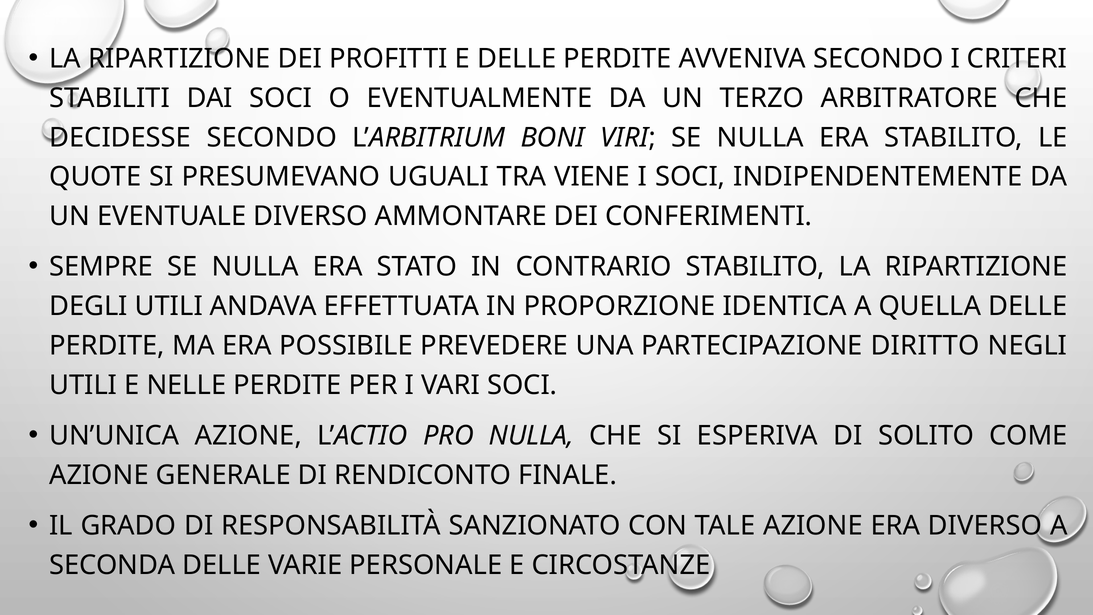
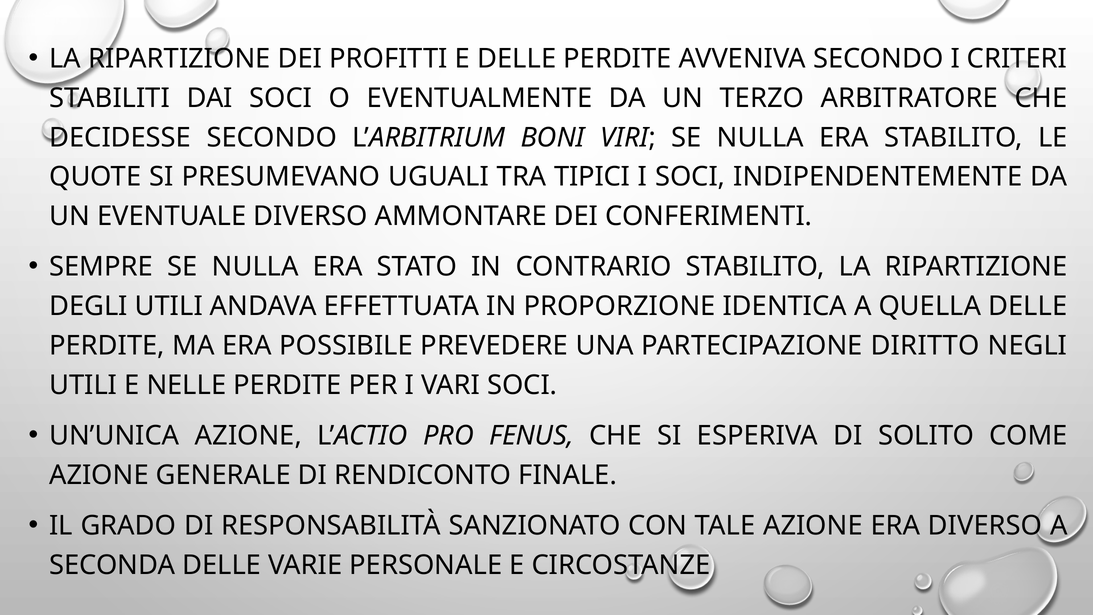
VIENE: VIENE -> TIPICI
PRO NULLA: NULLA -> FENUS
